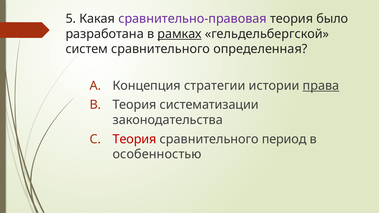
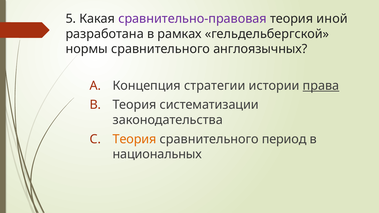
было: было -> иной
рамках underline: present -> none
систем: систем -> нормы
определенная: определенная -> англоязычных
Теория at (135, 139) colour: red -> orange
особенностью: особенностью -> национальных
